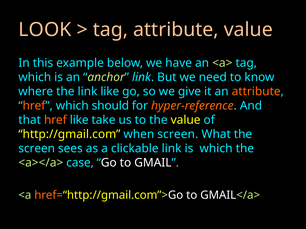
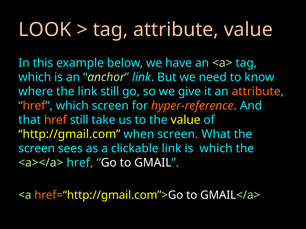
link like: like -> still
which should: should -> screen
href like: like -> still
<a></a> case: case -> href
